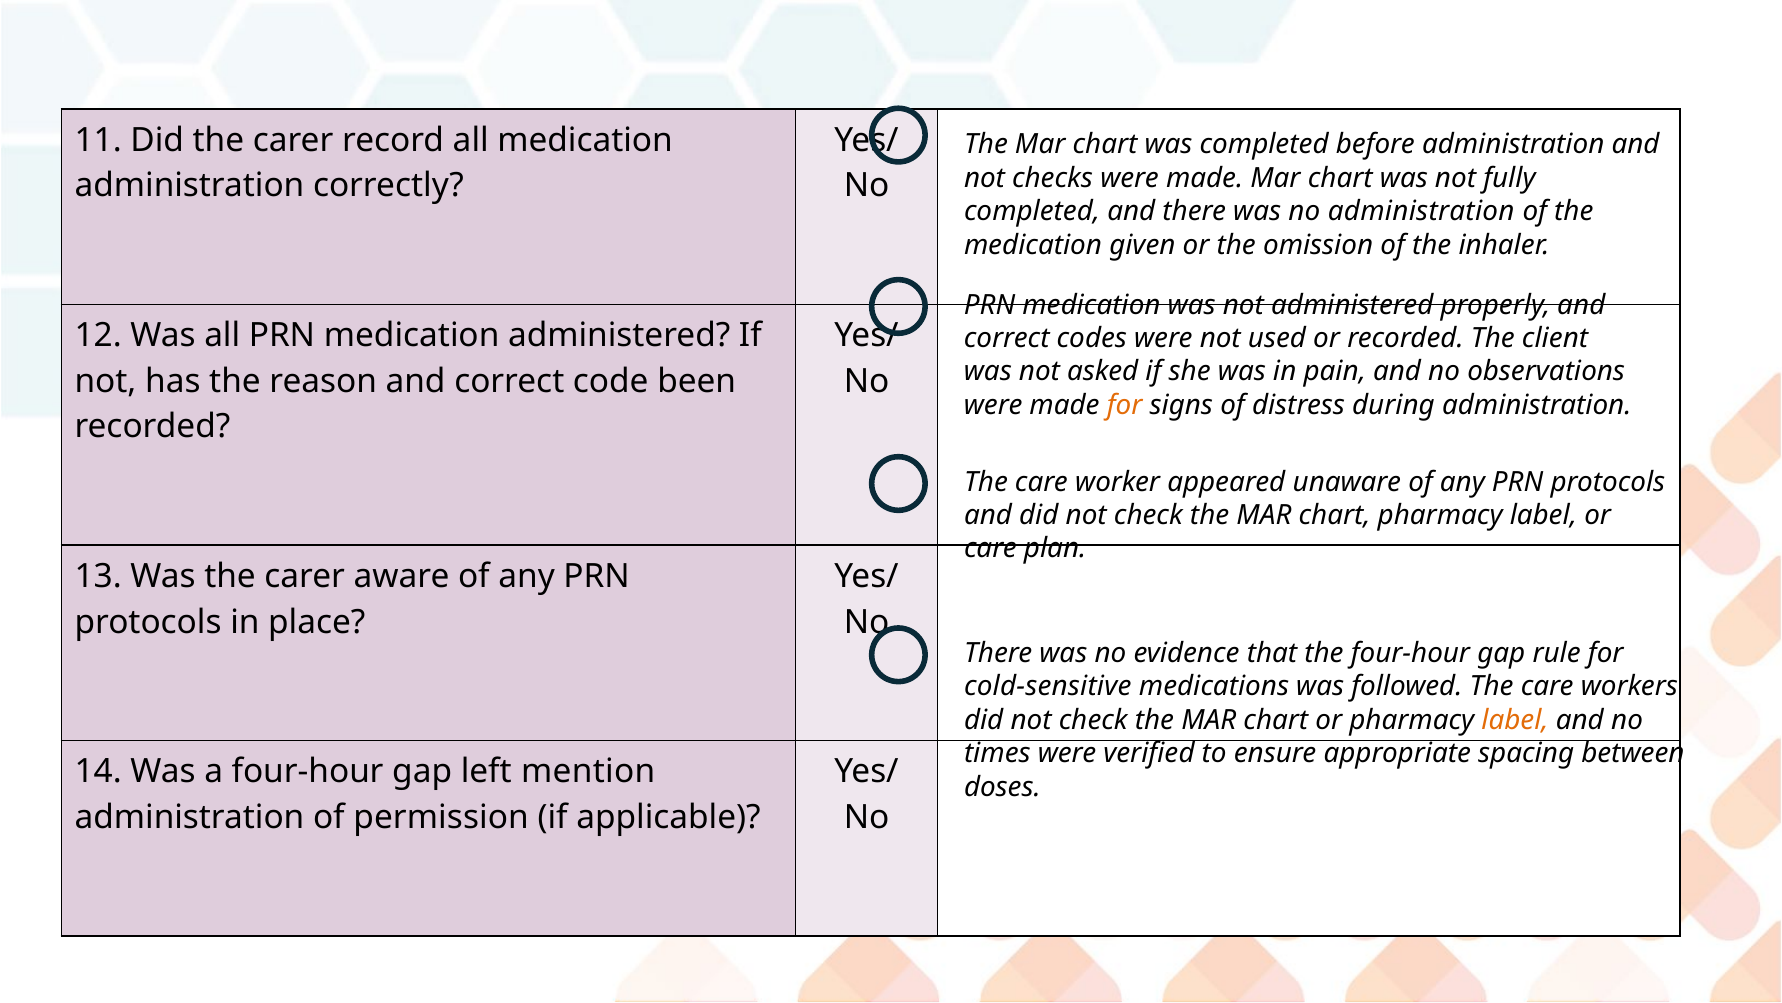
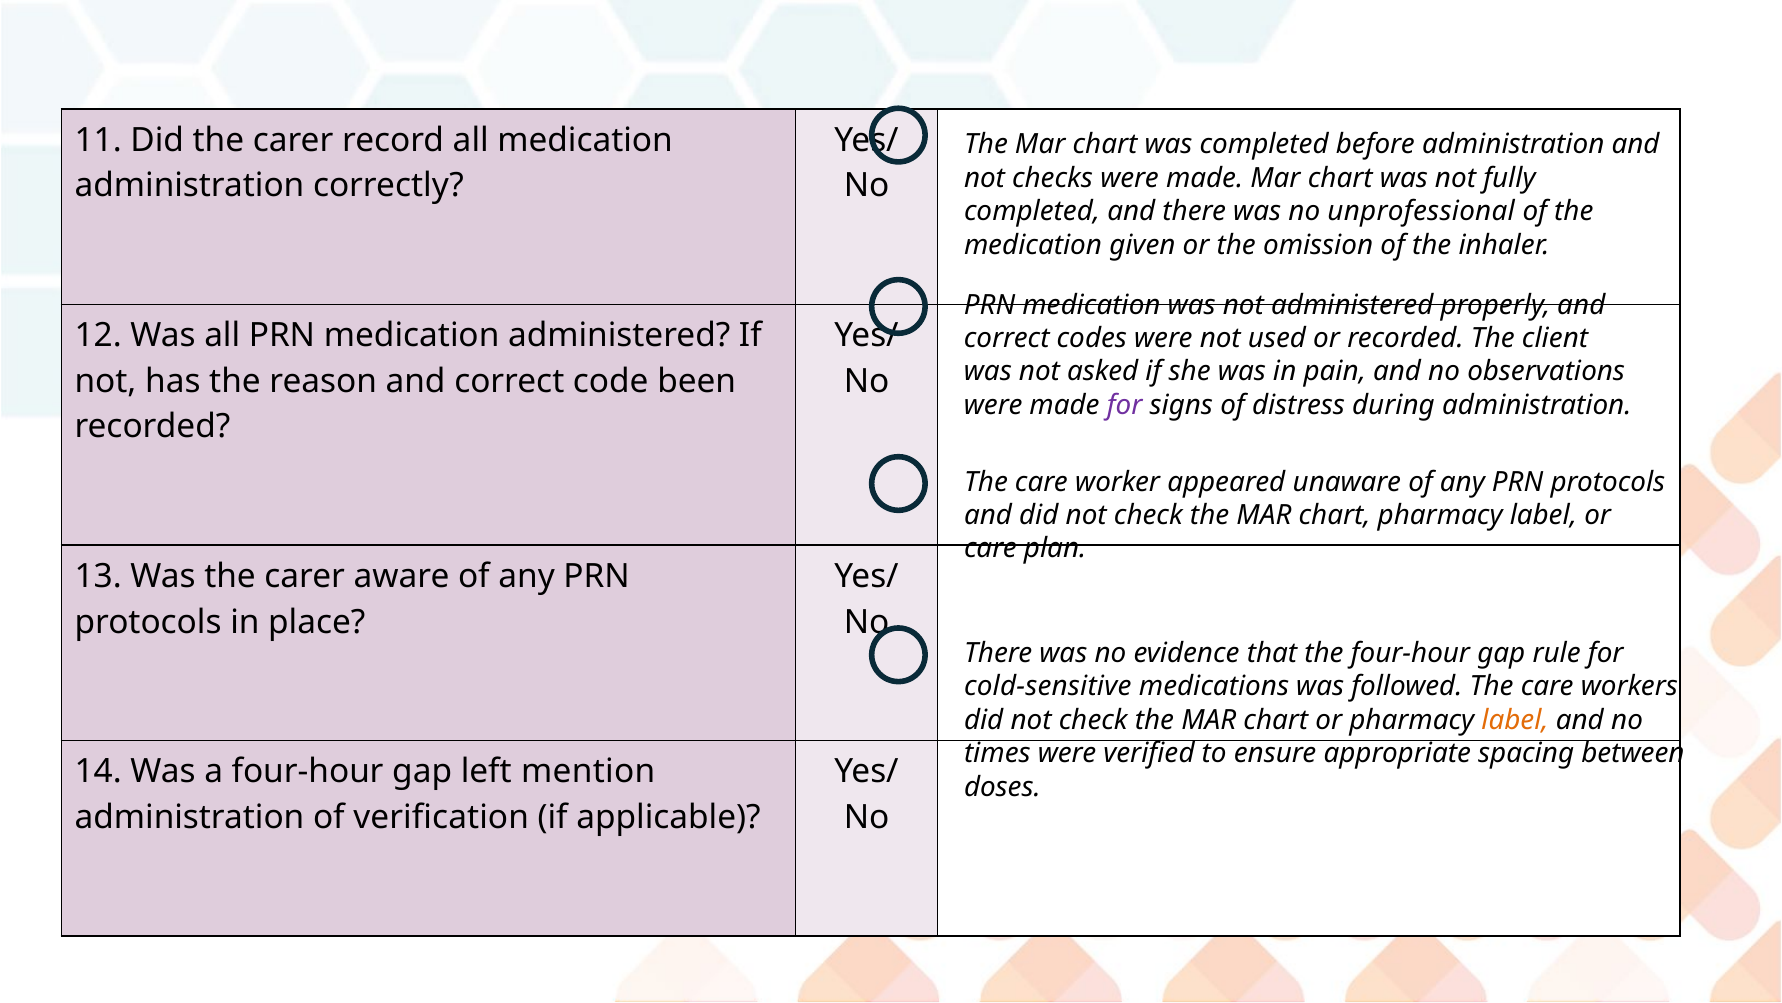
no administration: administration -> unprofessional
for at (1125, 405) colour: orange -> purple
permission: permission -> verification
